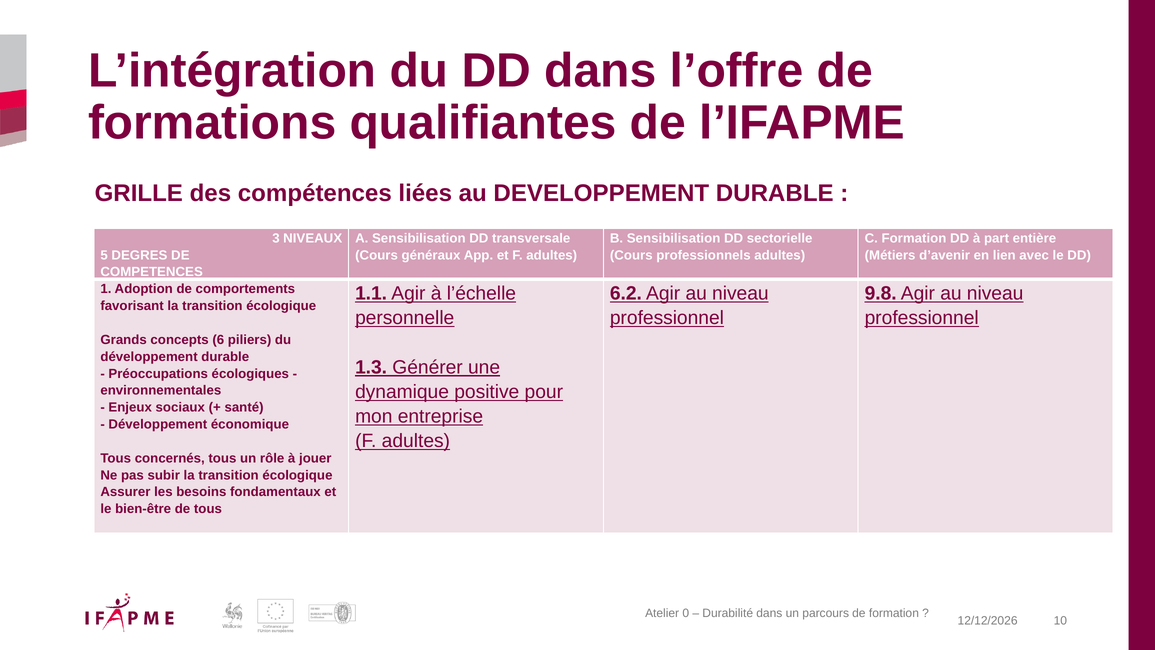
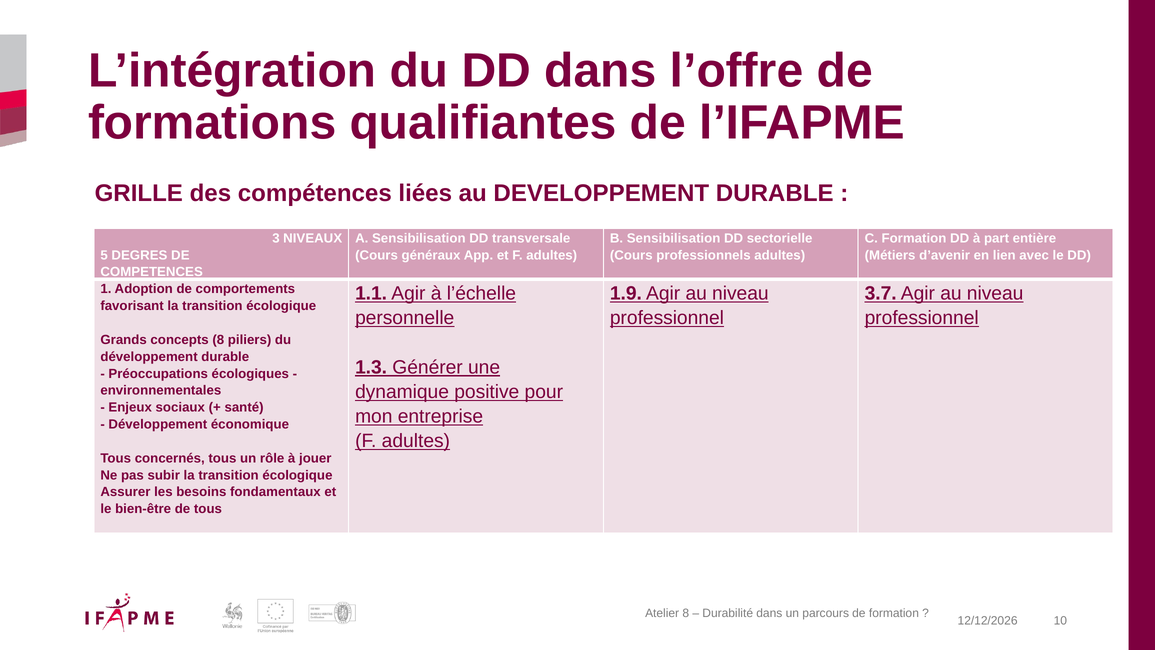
6.2: 6.2 -> 1.9
9.8: 9.8 -> 3.7
concepts 6: 6 -> 8
Atelier 0: 0 -> 8
